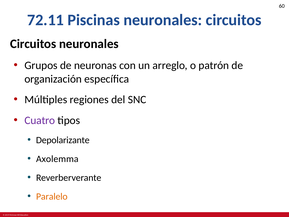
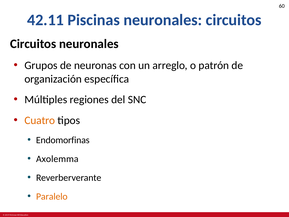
72.11: 72.11 -> 42.11
Cuatro colour: purple -> orange
Depolarizante: Depolarizante -> Endomorfinas
